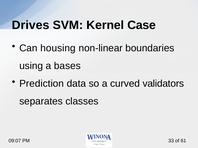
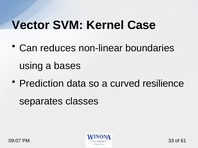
Drives: Drives -> Vector
housing: housing -> reduces
validators: validators -> resilience
